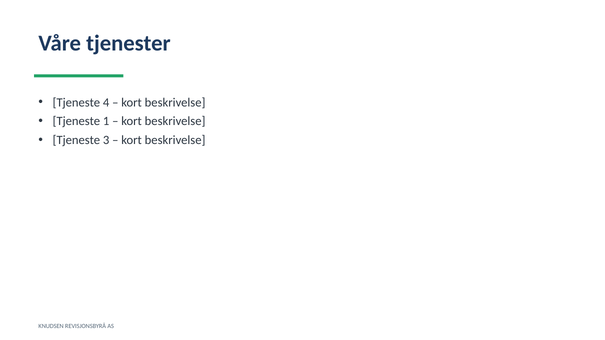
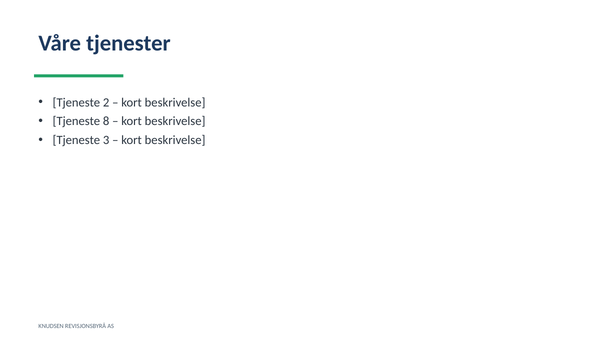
4: 4 -> 2
1: 1 -> 8
